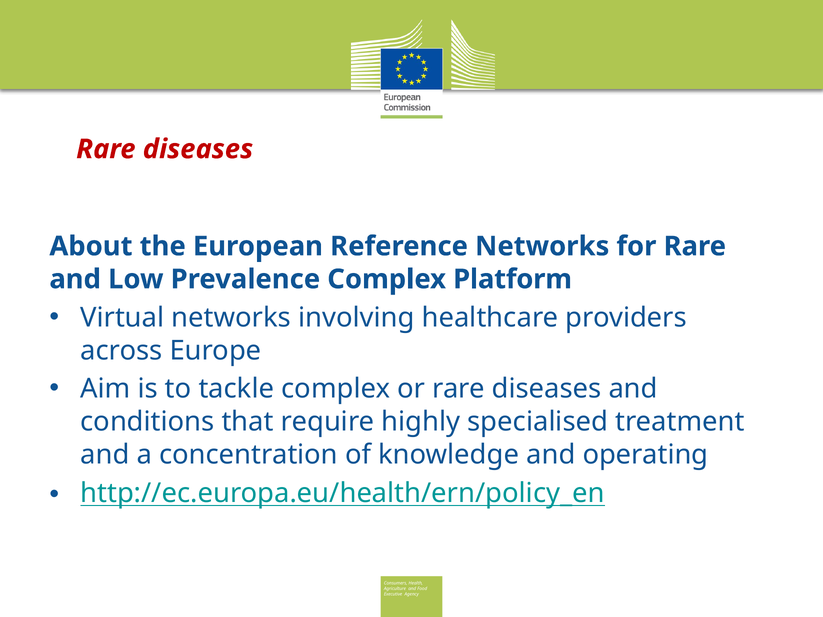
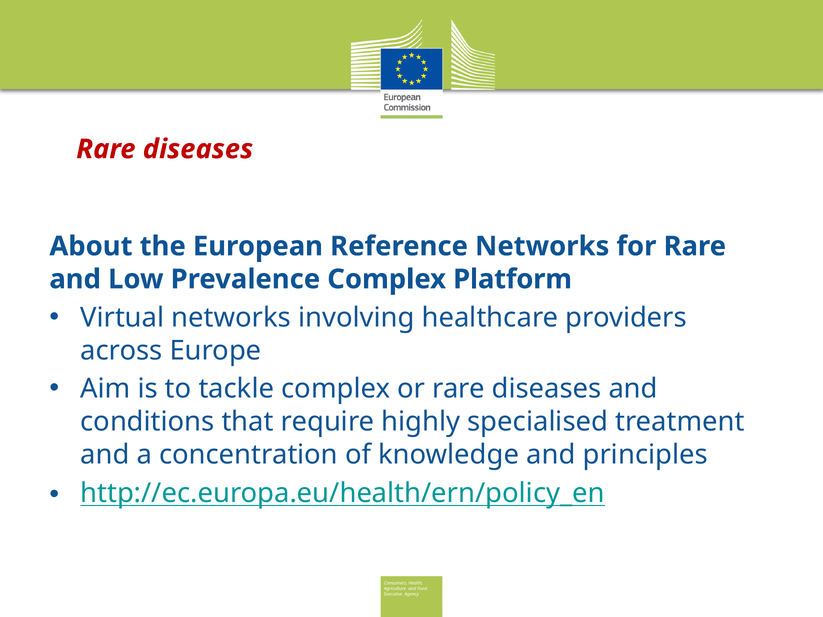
operating: operating -> principles
